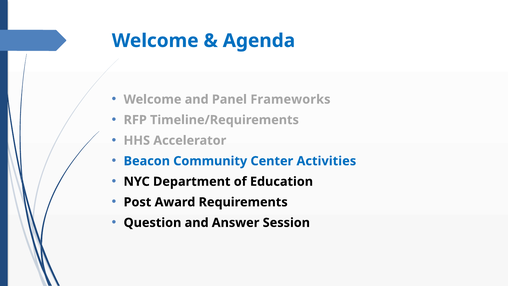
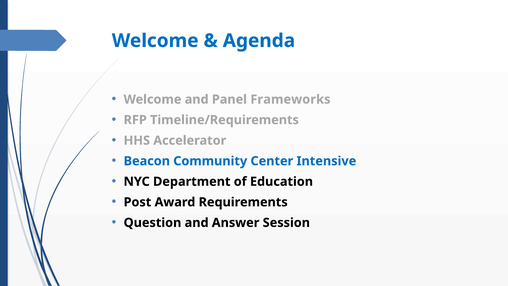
Activities: Activities -> Intensive
